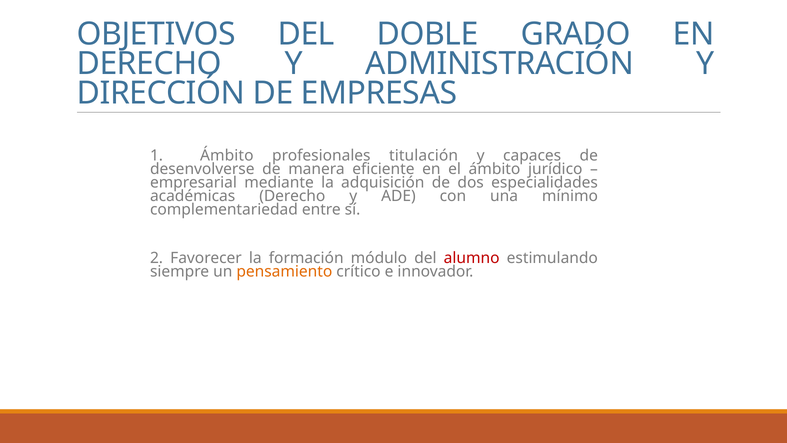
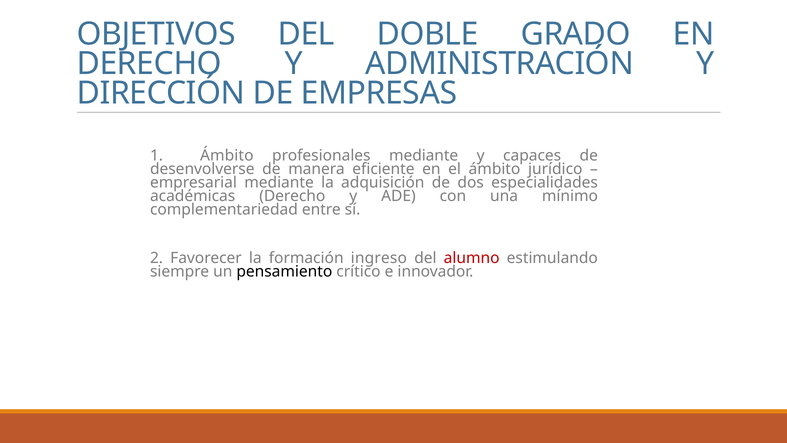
profesionales titulación: titulación -> mediante
módulo: módulo -> ingreso
pensamiento colour: orange -> black
